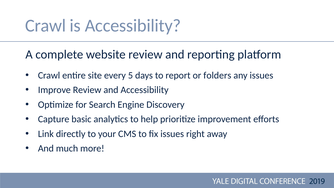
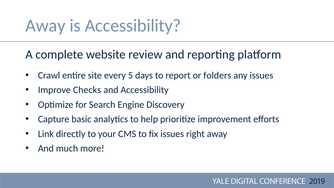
Crawl at (46, 26): Crawl -> Away
Improve Review: Review -> Checks
